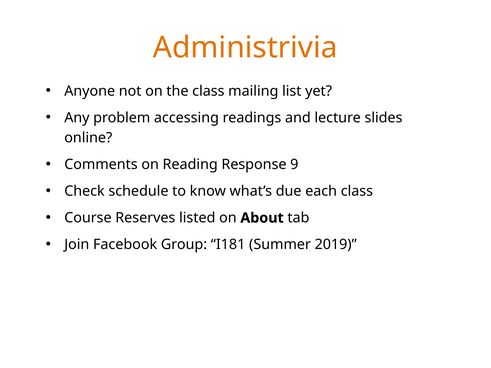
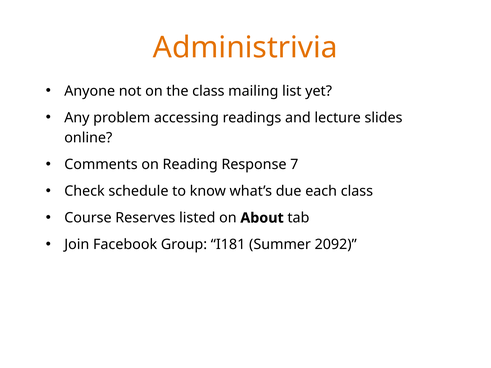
9: 9 -> 7
2019: 2019 -> 2092
